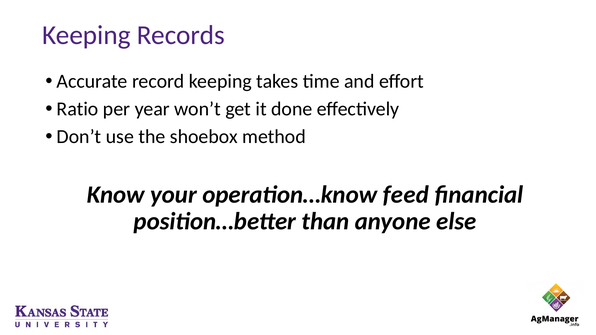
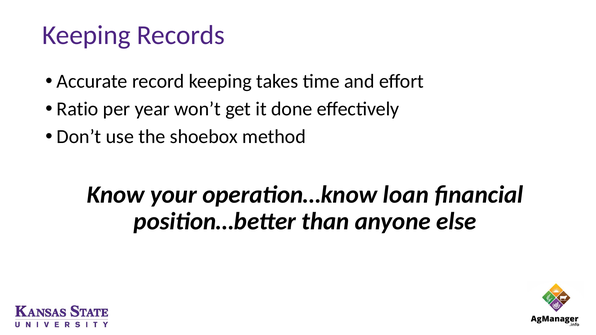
feed: feed -> loan
